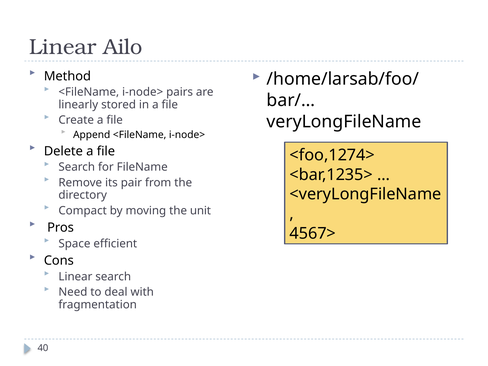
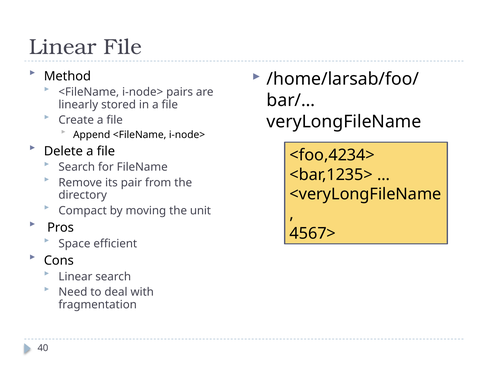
Linear Ailo: Ailo -> File
<foo,1274>: <foo,1274> -> <foo,4234>
